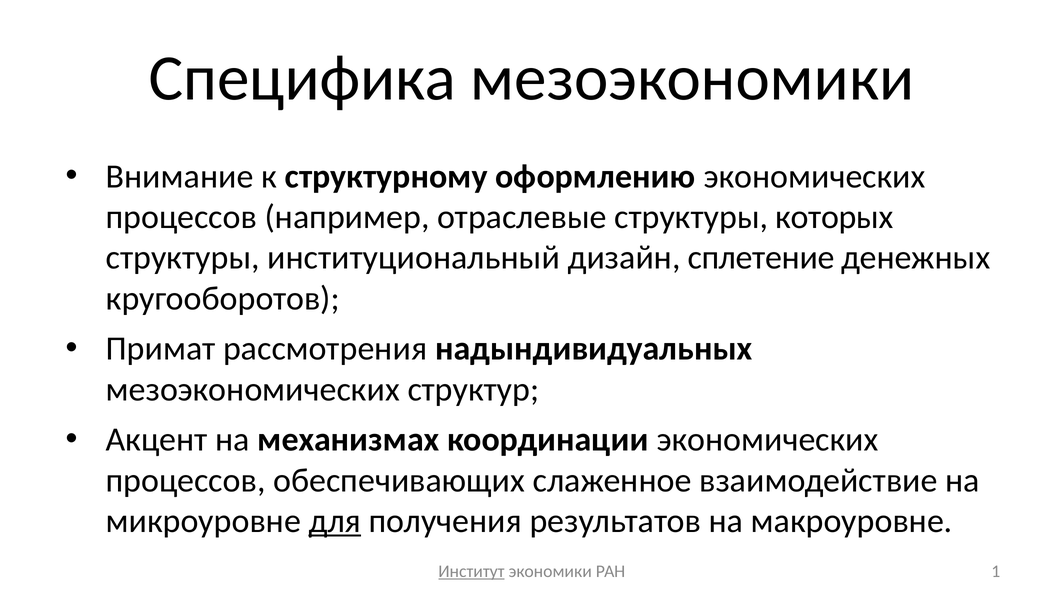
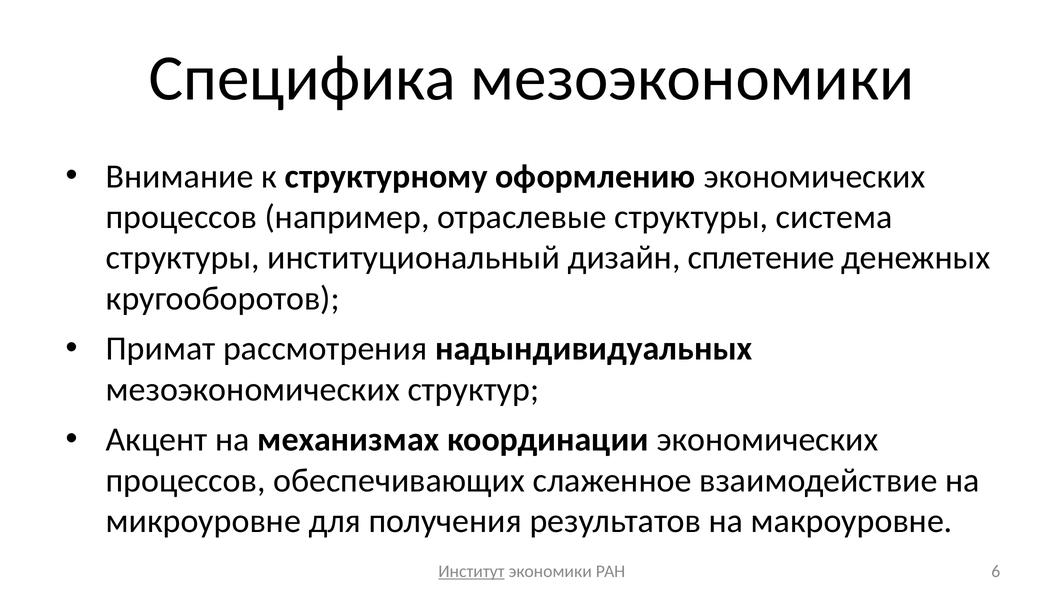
которых: которых -> система
для underline: present -> none
1: 1 -> 6
